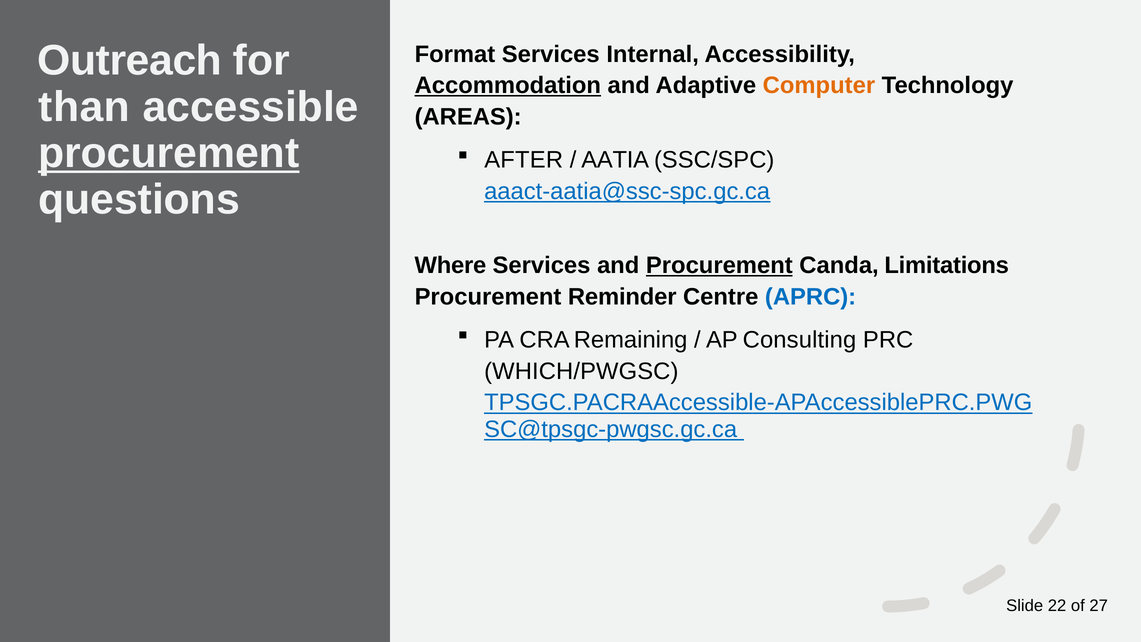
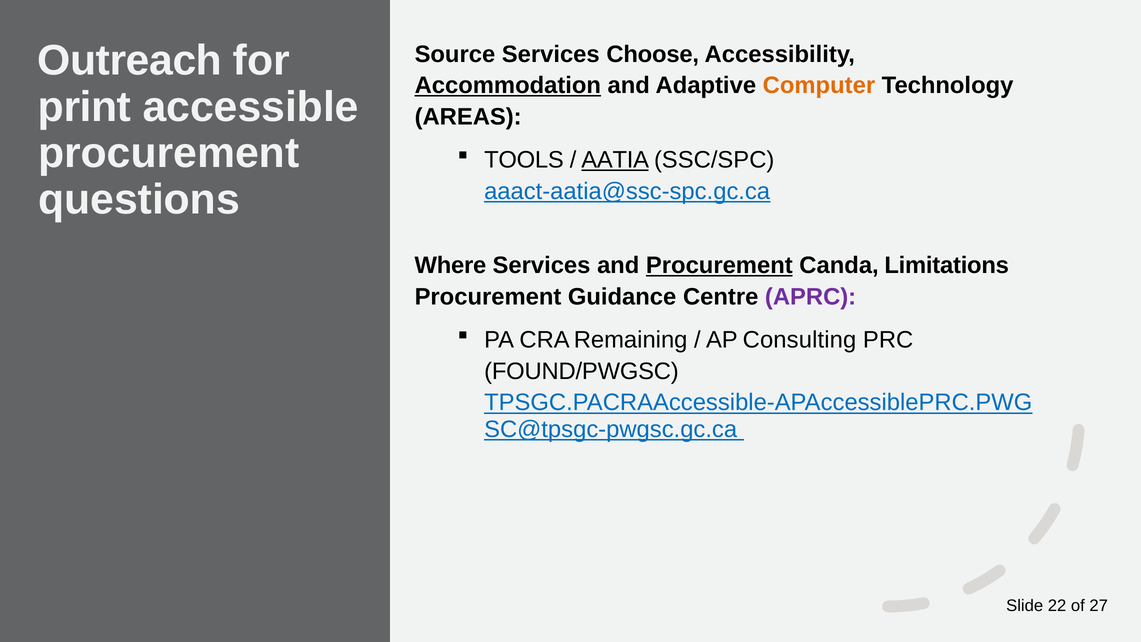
Format: Format -> Source
Internal: Internal -> Choose
than: than -> print
procurement at (169, 153) underline: present -> none
AFTER: AFTER -> TOOLS
AATIA underline: none -> present
Reminder: Reminder -> Guidance
APRC colour: blue -> purple
WHICH/PWGSC: WHICH/PWGSC -> FOUND/PWGSC
